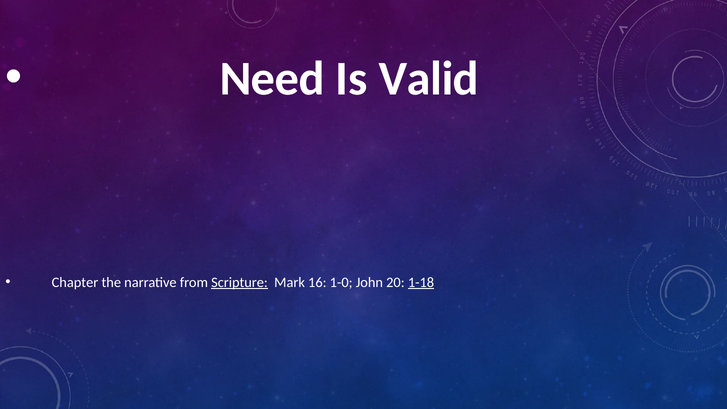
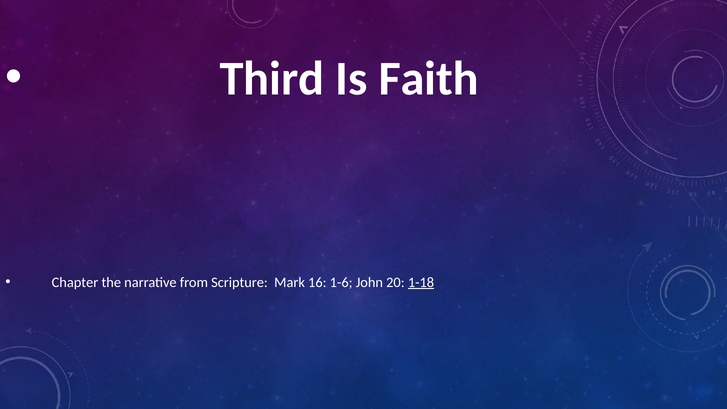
Need: Need -> Third
Valid: Valid -> Faith
Scripture underline: present -> none
1-0: 1-0 -> 1-6
